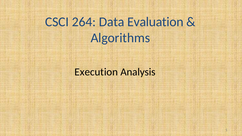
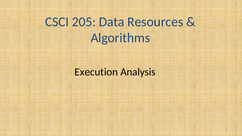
264: 264 -> 205
Evaluation: Evaluation -> Resources
